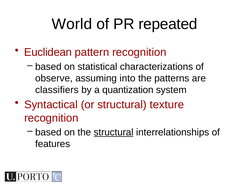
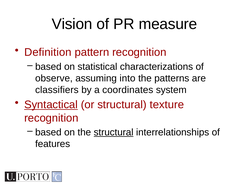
World: World -> Vision
repeated: repeated -> measure
Euclidean: Euclidean -> Definition
quantization: quantization -> coordinates
Syntactical underline: none -> present
